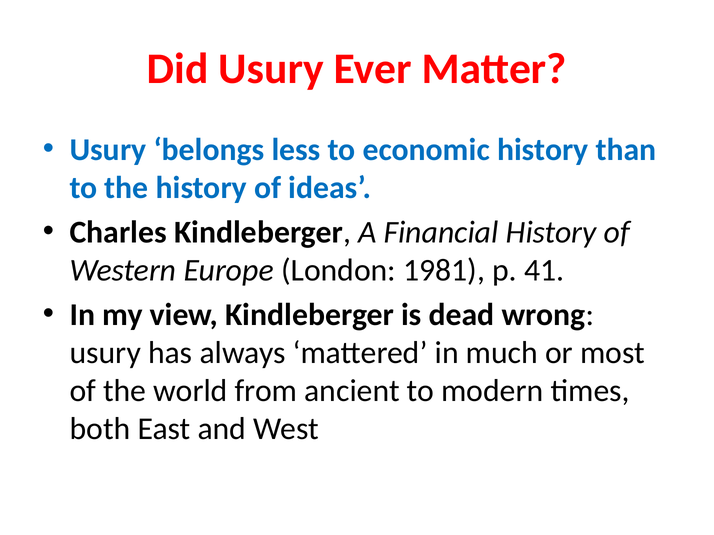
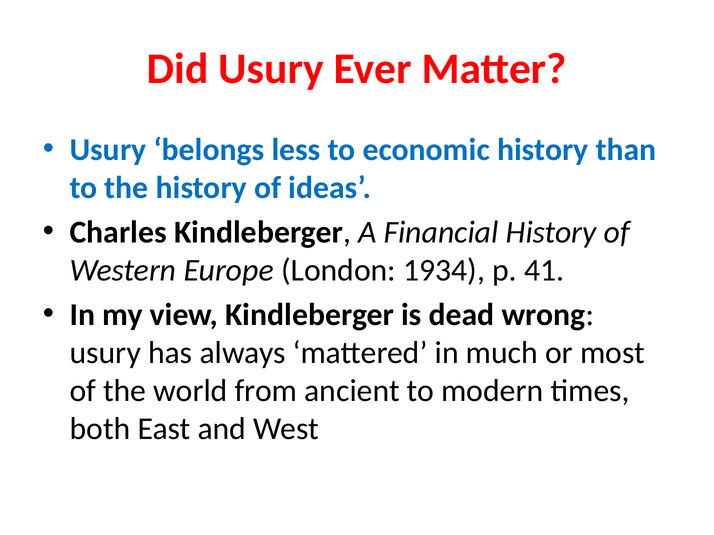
1981: 1981 -> 1934
